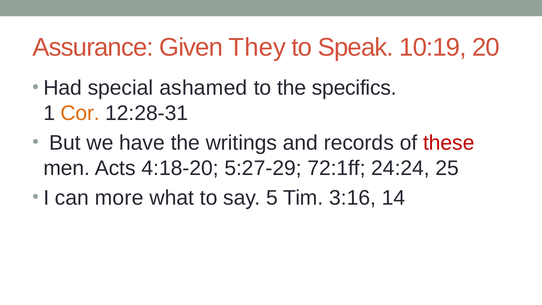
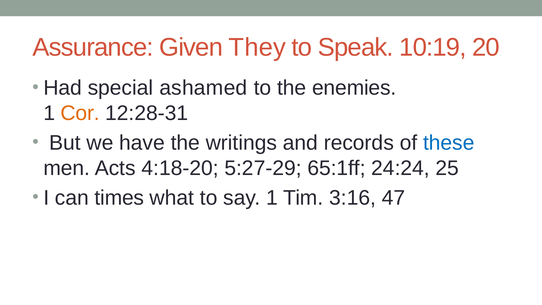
specifics: specifics -> enemies
these colour: red -> blue
72:1ff: 72:1ff -> 65:1ff
more: more -> times
say 5: 5 -> 1
14: 14 -> 47
